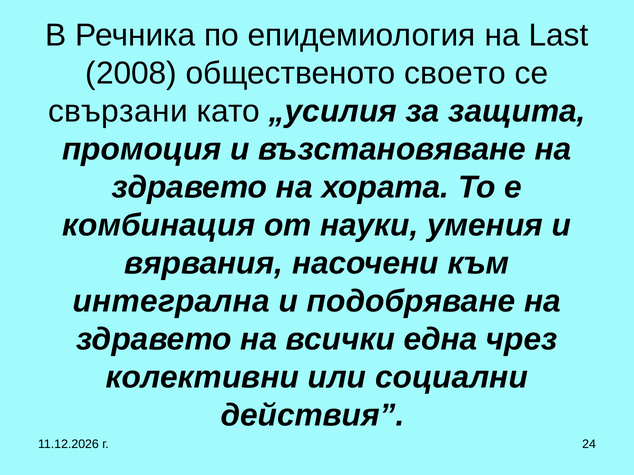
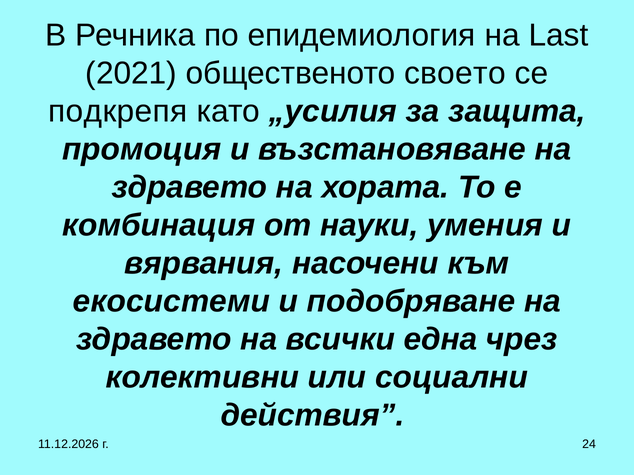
2008: 2008 -> 2021
свързани: свързани -> подкрепя
интегрална: интегрална -> екосистеми
